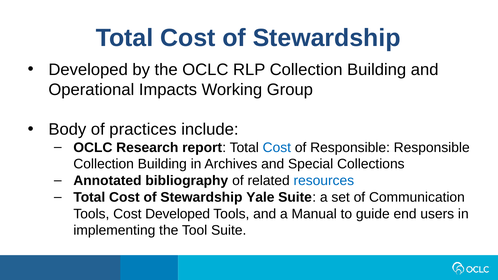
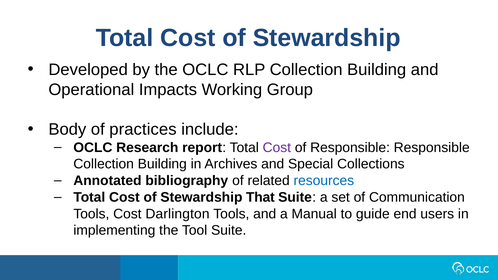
Cost at (277, 148) colour: blue -> purple
Yale: Yale -> That
Cost Developed: Developed -> Darlington
